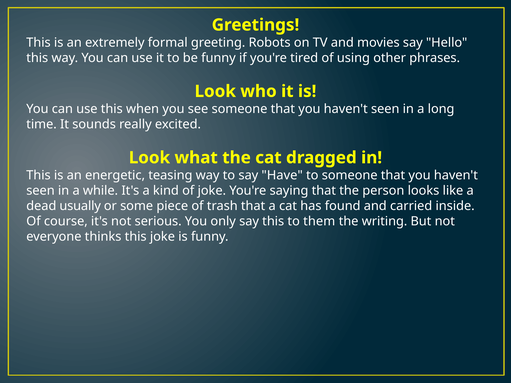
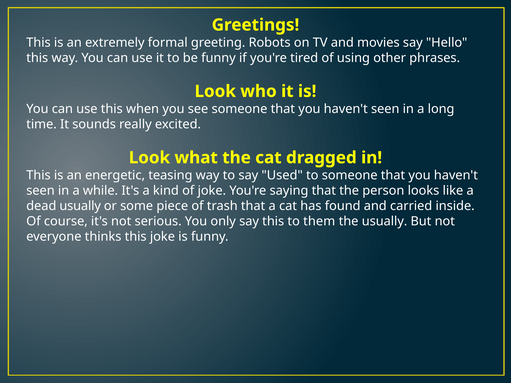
Have: Have -> Used
the writing: writing -> usually
